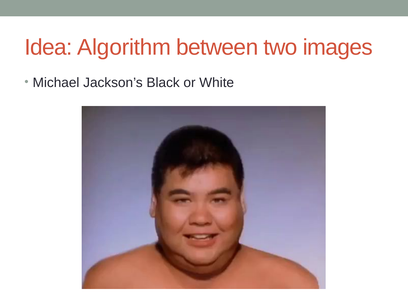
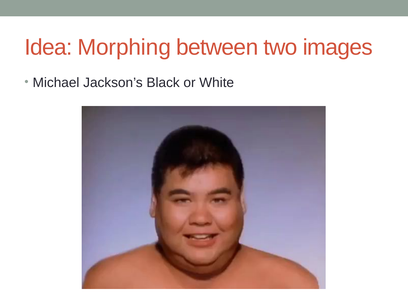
Algorithm: Algorithm -> Morphing
